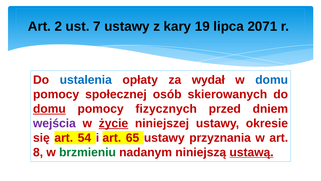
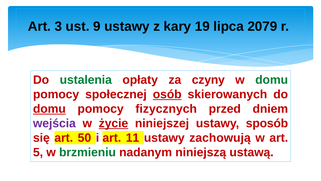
2: 2 -> 3
7: 7 -> 9
2071: 2071 -> 2079
ustalenia colour: blue -> green
wydał: wydał -> czyny
domu at (272, 80) colour: blue -> green
osób underline: none -> present
okresie: okresie -> sposób
54: 54 -> 50
65: 65 -> 11
przyznania: przyznania -> zachowują
8: 8 -> 5
ustawą underline: present -> none
